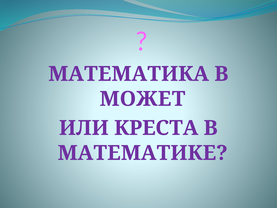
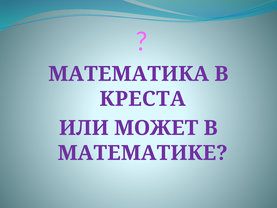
МОЖЕТ: МОЖЕТ -> КРЕСТА
КРЕСТА: КРЕСТА -> МОЖЕТ
